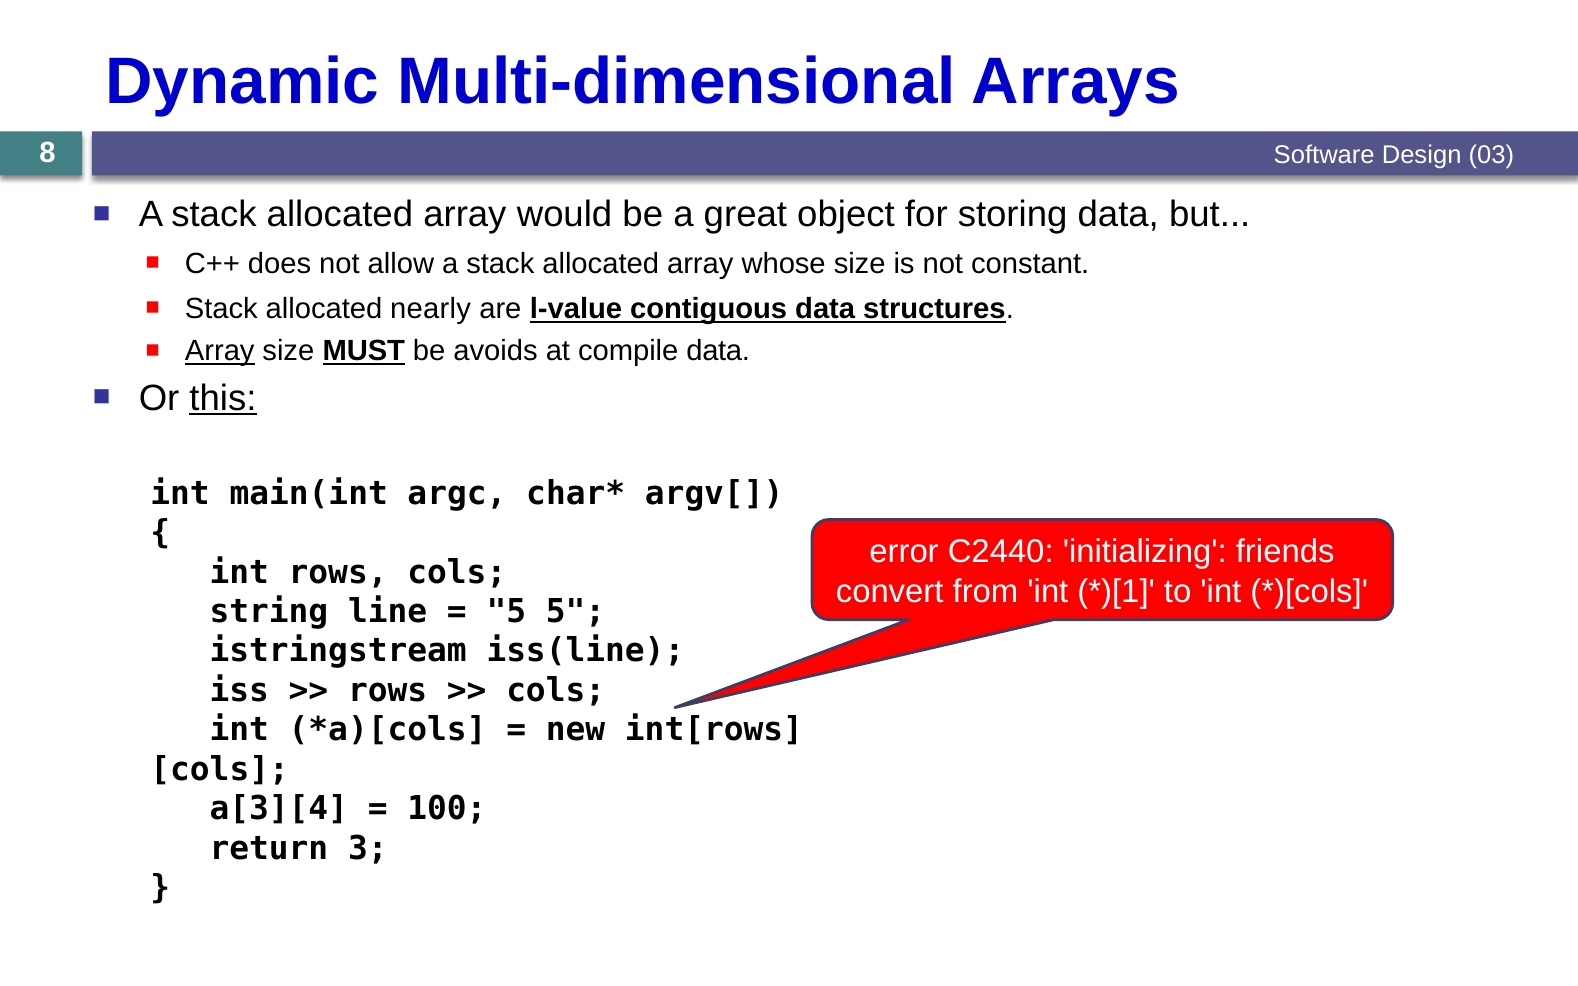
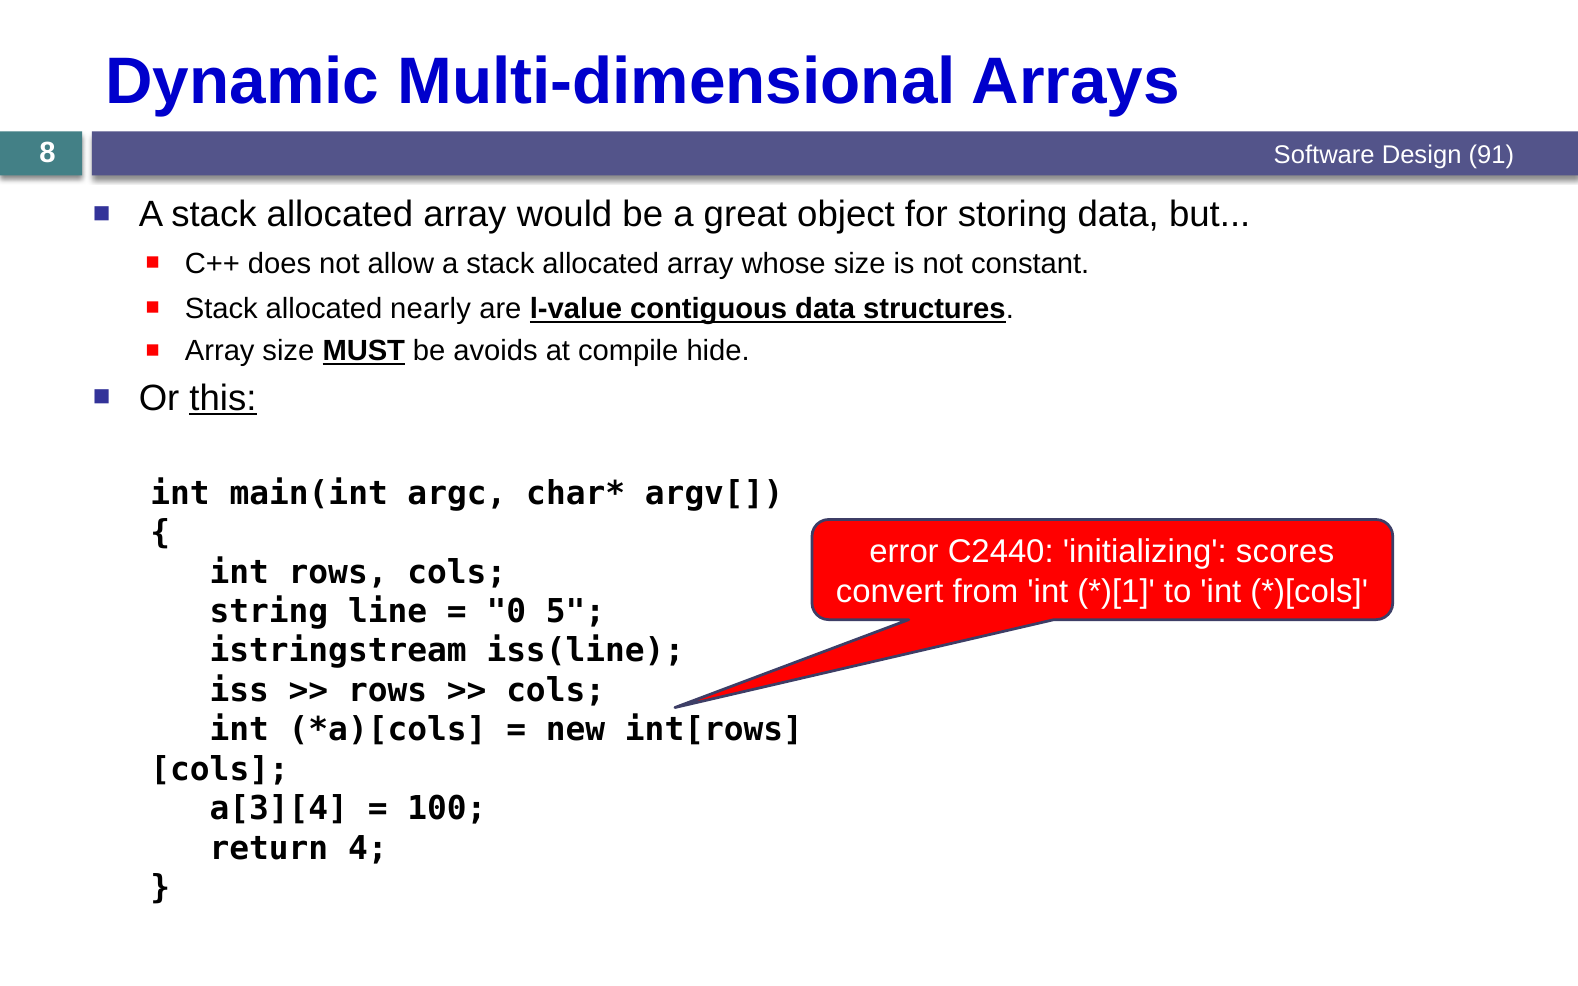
03: 03 -> 91
Array at (220, 351) underline: present -> none
compile data: data -> hide
friends: friends -> scores
5 at (506, 612): 5 -> 0
3: 3 -> 4
